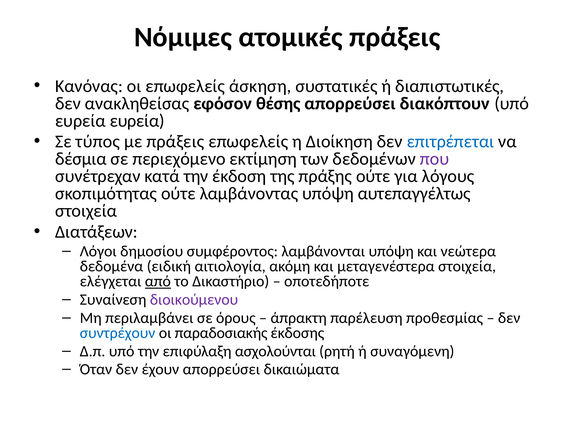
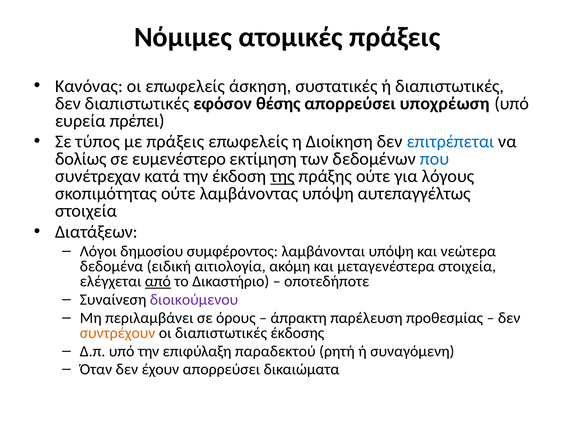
δεν ανακληθείσας: ανακληθείσας -> διαπιστωτικές
διακόπτουν: διακόπτουν -> υποχρέωση
ευρεία ευρεία: ευρεία -> πρέπει
δέσμια: δέσμια -> δολίως
περιεχόμενο: περιεχόμενο -> ευμενέστερο
που colour: purple -> blue
της underline: none -> present
συντρέχουν colour: blue -> orange
οι παραδοσιακής: παραδοσιακής -> διαπιστωτικές
ασχολούνται: ασχολούνται -> παραδεκτού
